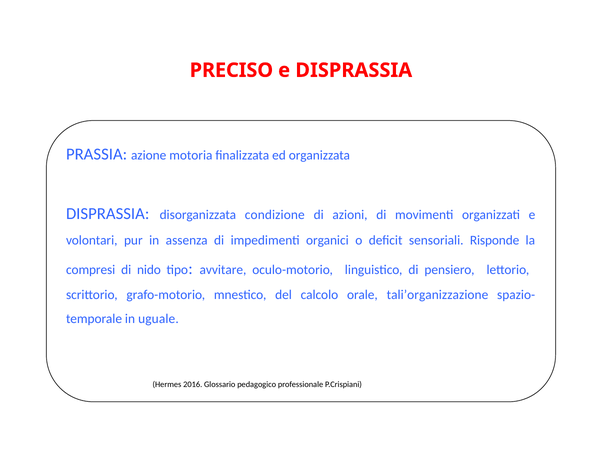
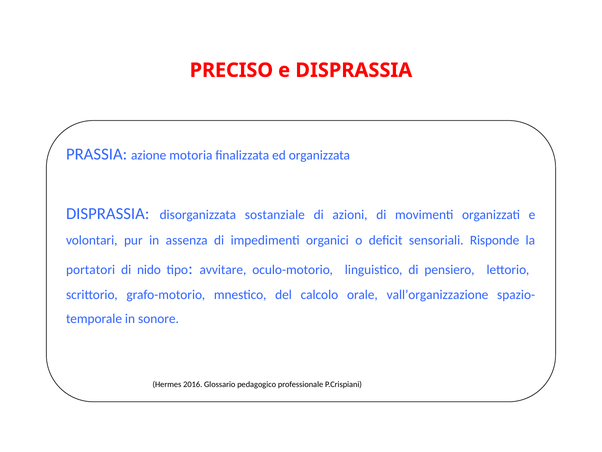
condizione: condizione -> sostanziale
compresi: compresi -> portatori
tali’organizzazione: tali’organizzazione -> vall’organizzazione
uguale: uguale -> sonore
